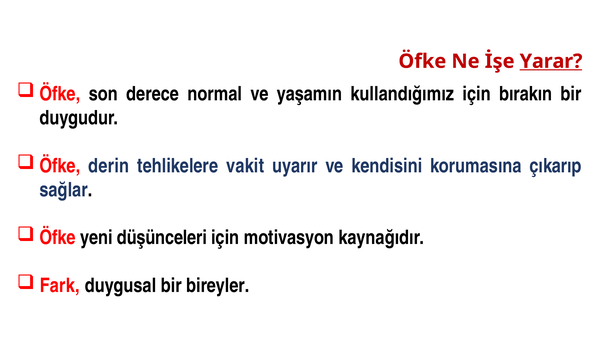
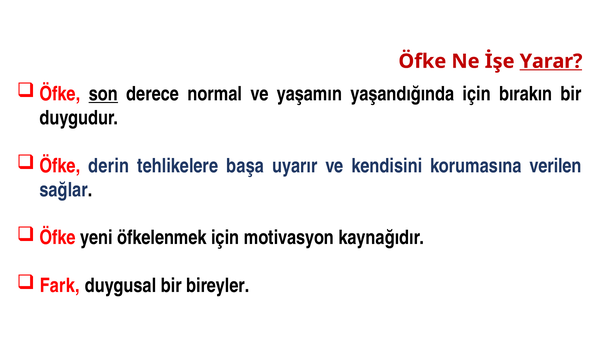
son underline: none -> present
kullandığımız: kullandığımız -> yaşandığında
vakit: vakit -> başa
çıkarıp: çıkarıp -> verilen
düşünceleri: düşünceleri -> öfkelenmek
